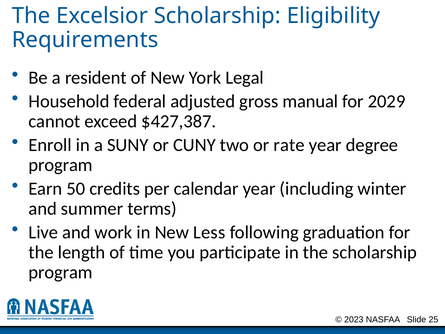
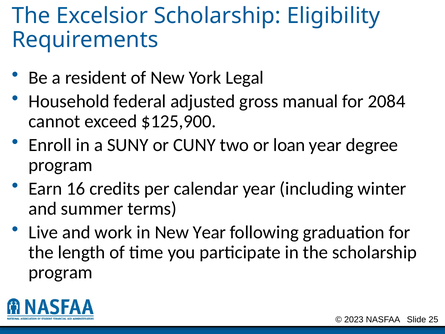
2029: 2029 -> 2084
$427,387: $427,387 -> $125,900
rate: rate -> loan
50: 50 -> 16
New Less: Less -> Year
